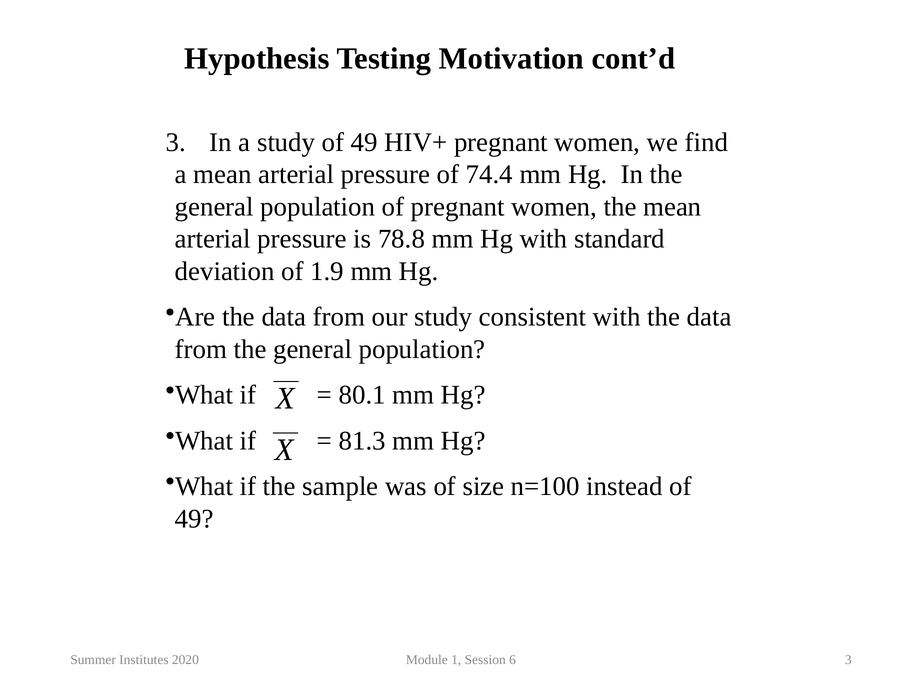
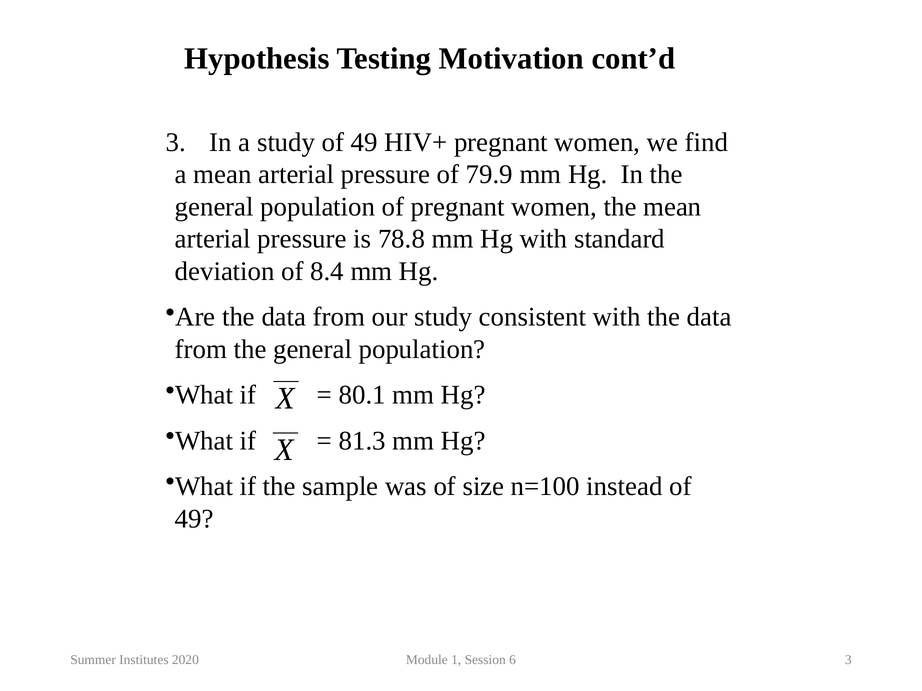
74.4: 74.4 -> 79.9
1.9: 1.9 -> 8.4
